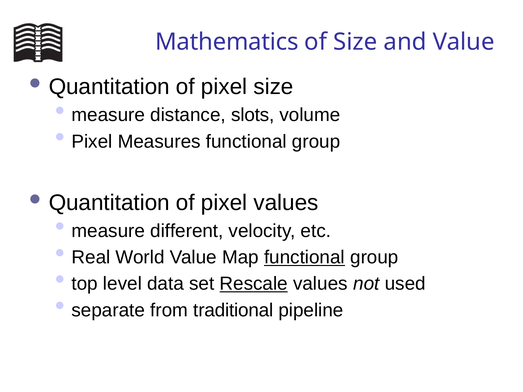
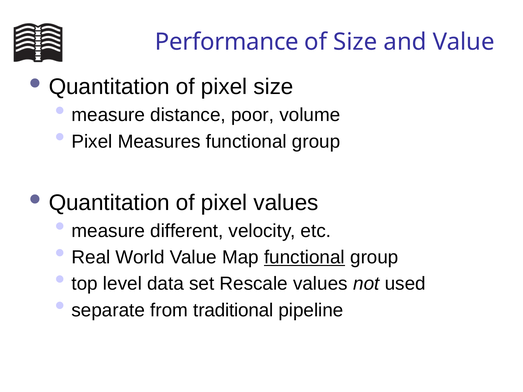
Mathematics: Mathematics -> Performance
slots: slots -> poor
Rescale underline: present -> none
